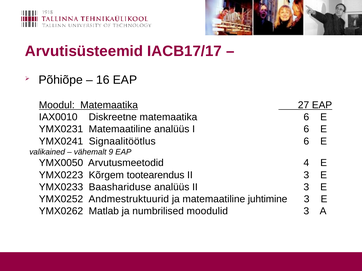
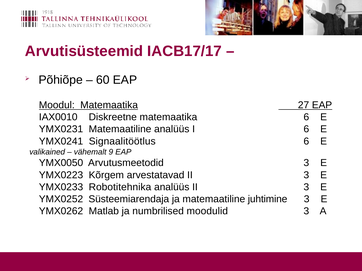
16: 16 -> 60
Arvutusmeetodid 4: 4 -> 3
tootearendus: tootearendus -> arvestatavad
Baashariduse: Baashariduse -> Robotitehnika
Andmestruktuurid: Andmestruktuurid -> Süsteemiarendaja
